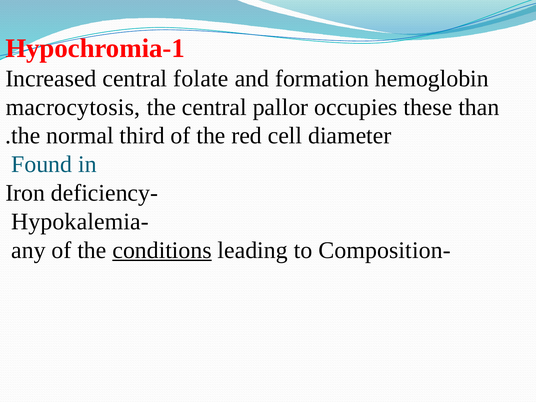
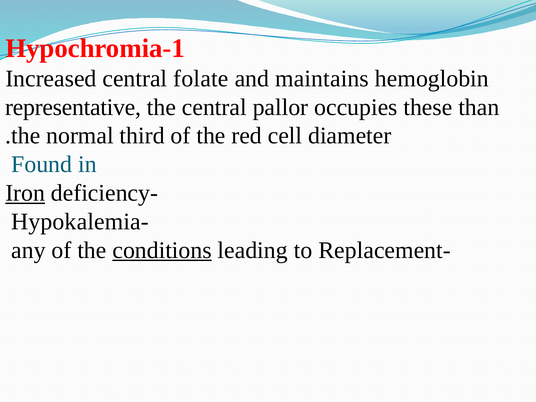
formation: formation -> maintains
macrocytosis: macrocytosis -> representative
Iron underline: none -> present
Composition: Composition -> Replacement
